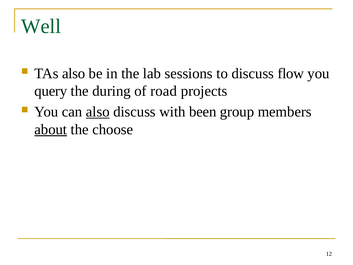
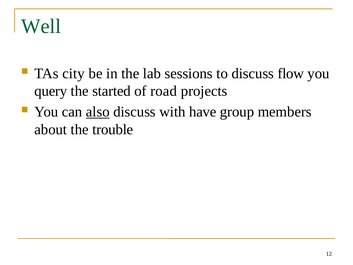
TAs also: also -> city
during: during -> started
been: been -> have
about underline: present -> none
choose: choose -> trouble
